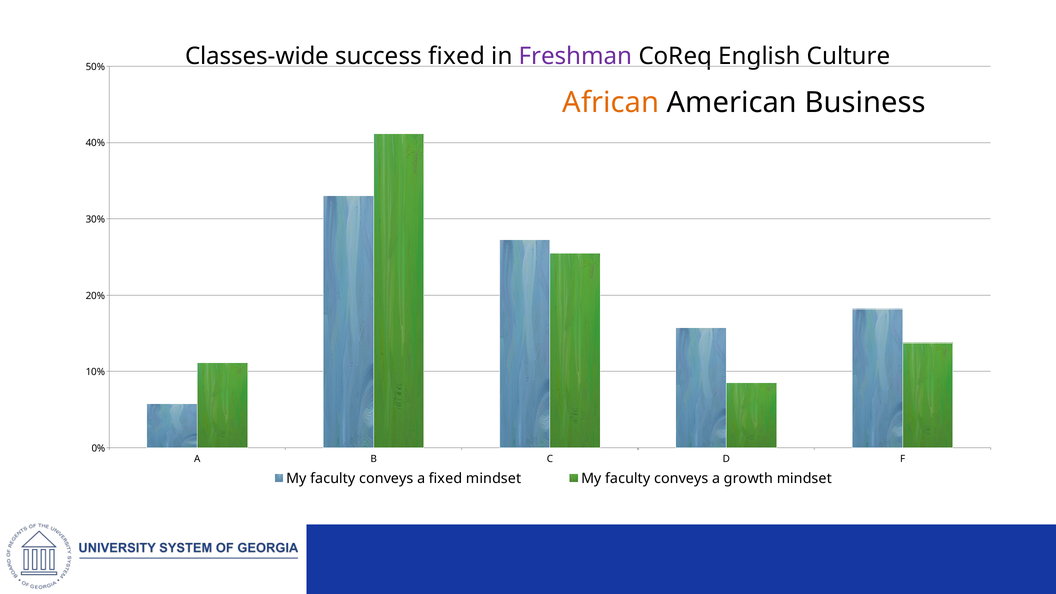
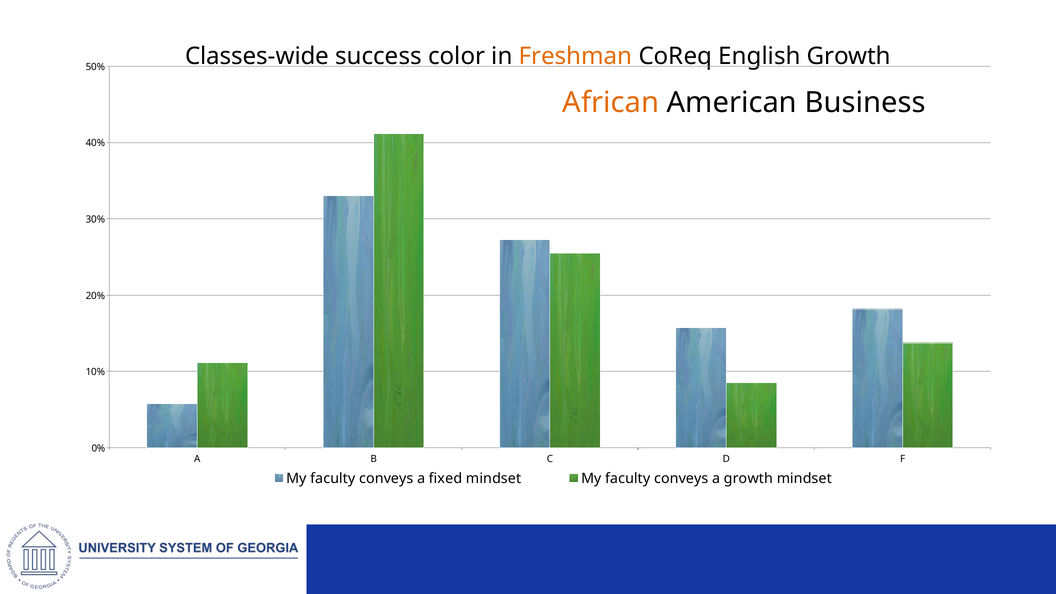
success fixed: fixed -> color
Freshman colour: purple -> orange
English Culture: Culture -> Growth
